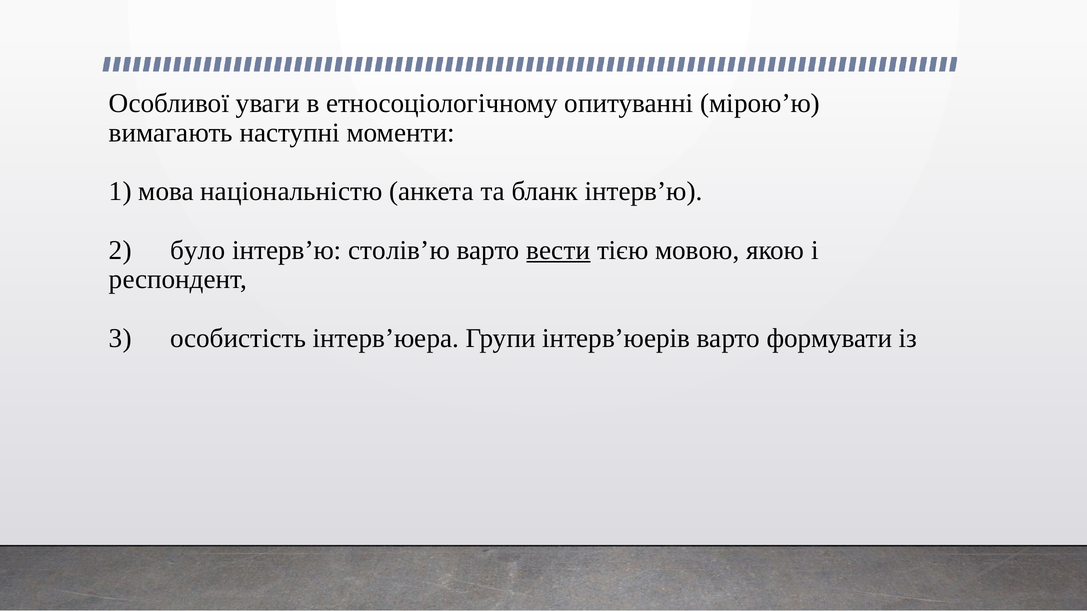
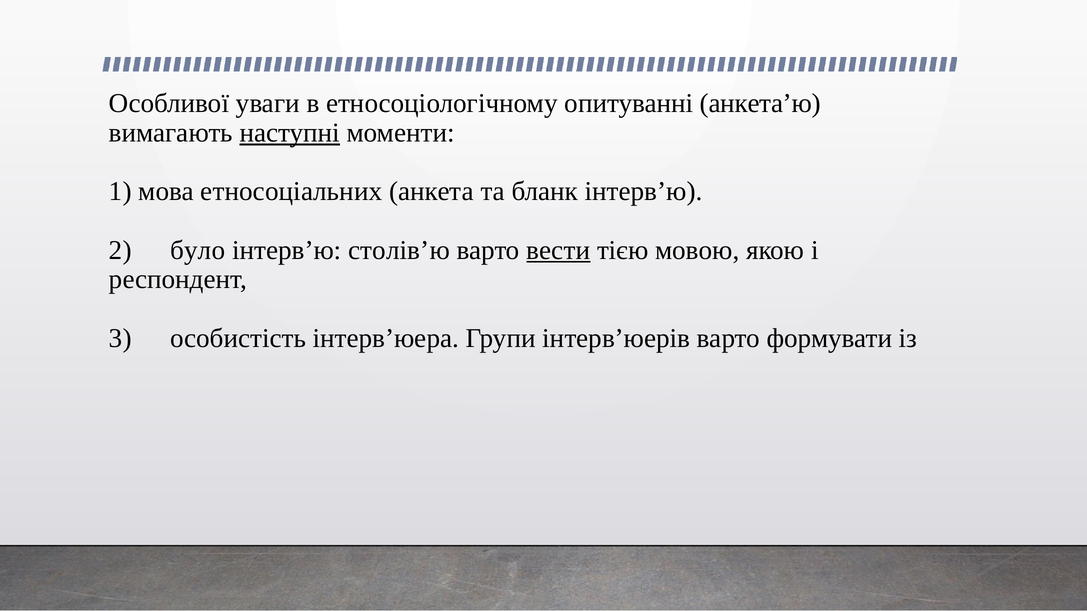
мірою’ю: мірою’ю -> анкета’ю
наступні underline: none -> present
національністю: національністю -> етносоціальних
